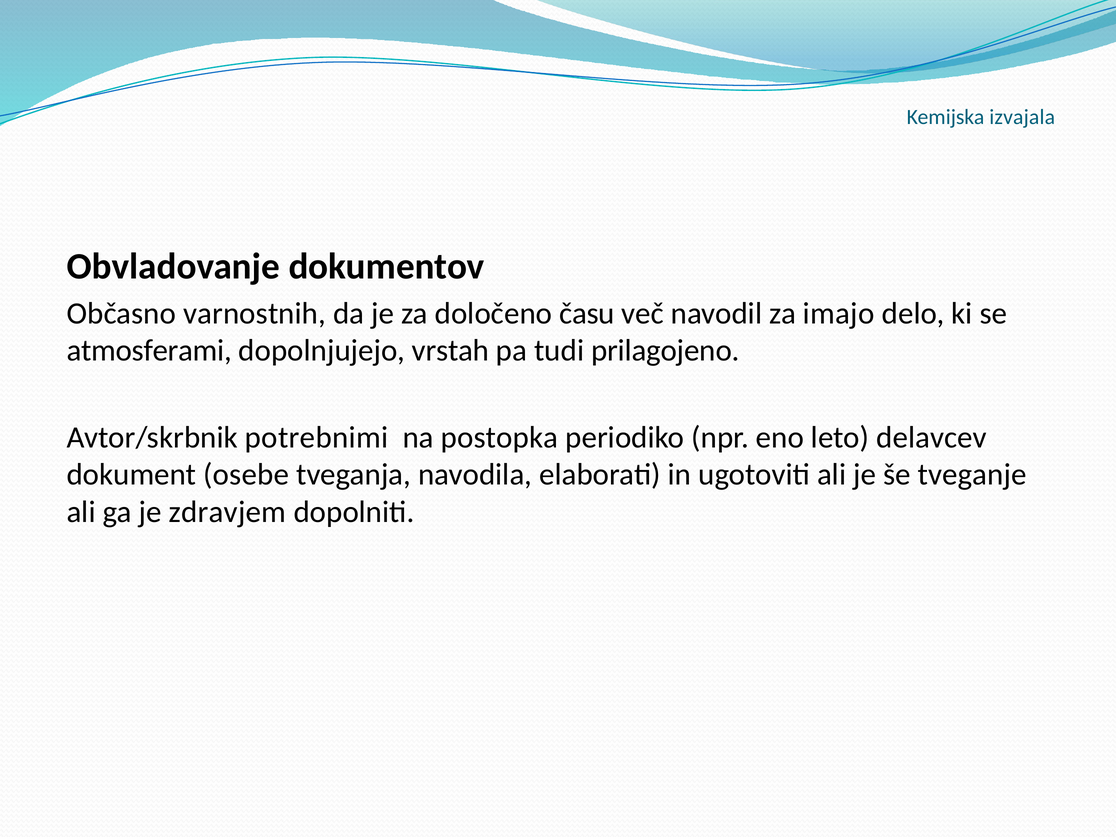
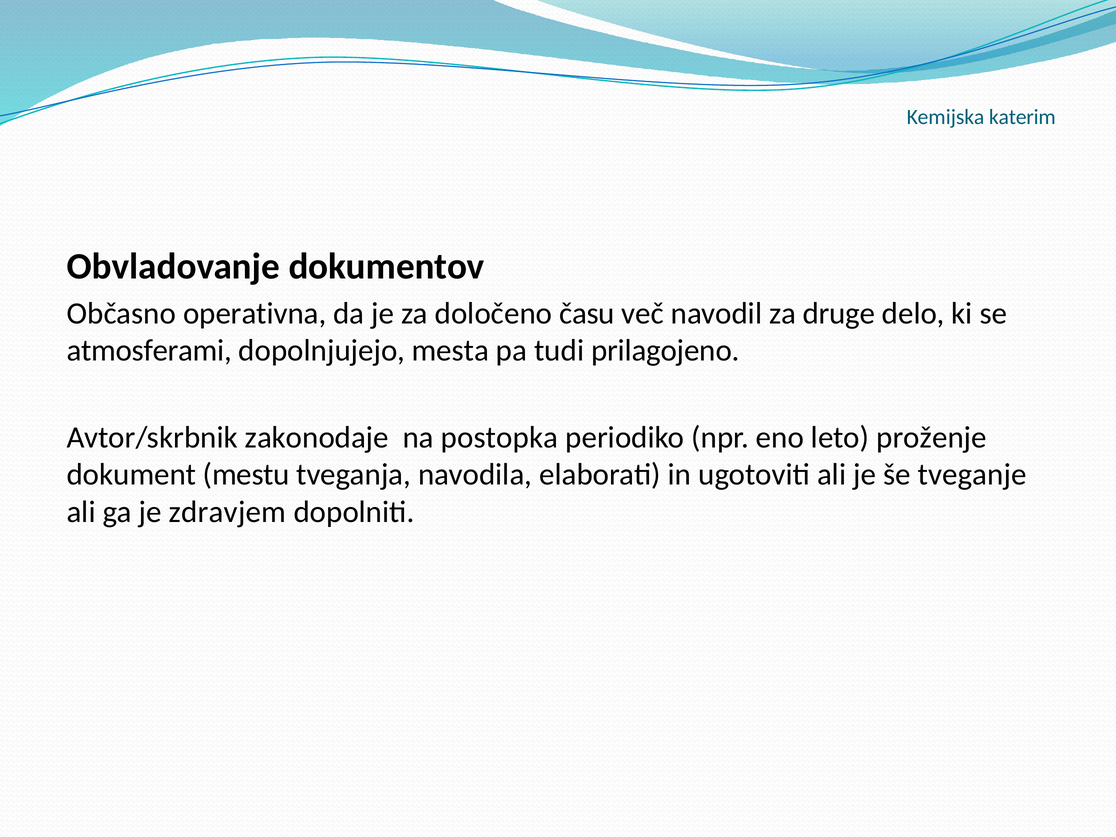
izvajala: izvajala -> katerim
varnostnih: varnostnih -> operativna
imajo: imajo -> druge
vrstah: vrstah -> mesta
potrebnimi: potrebnimi -> zakonodaje
delavcev: delavcev -> proženje
osebe: osebe -> mestu
